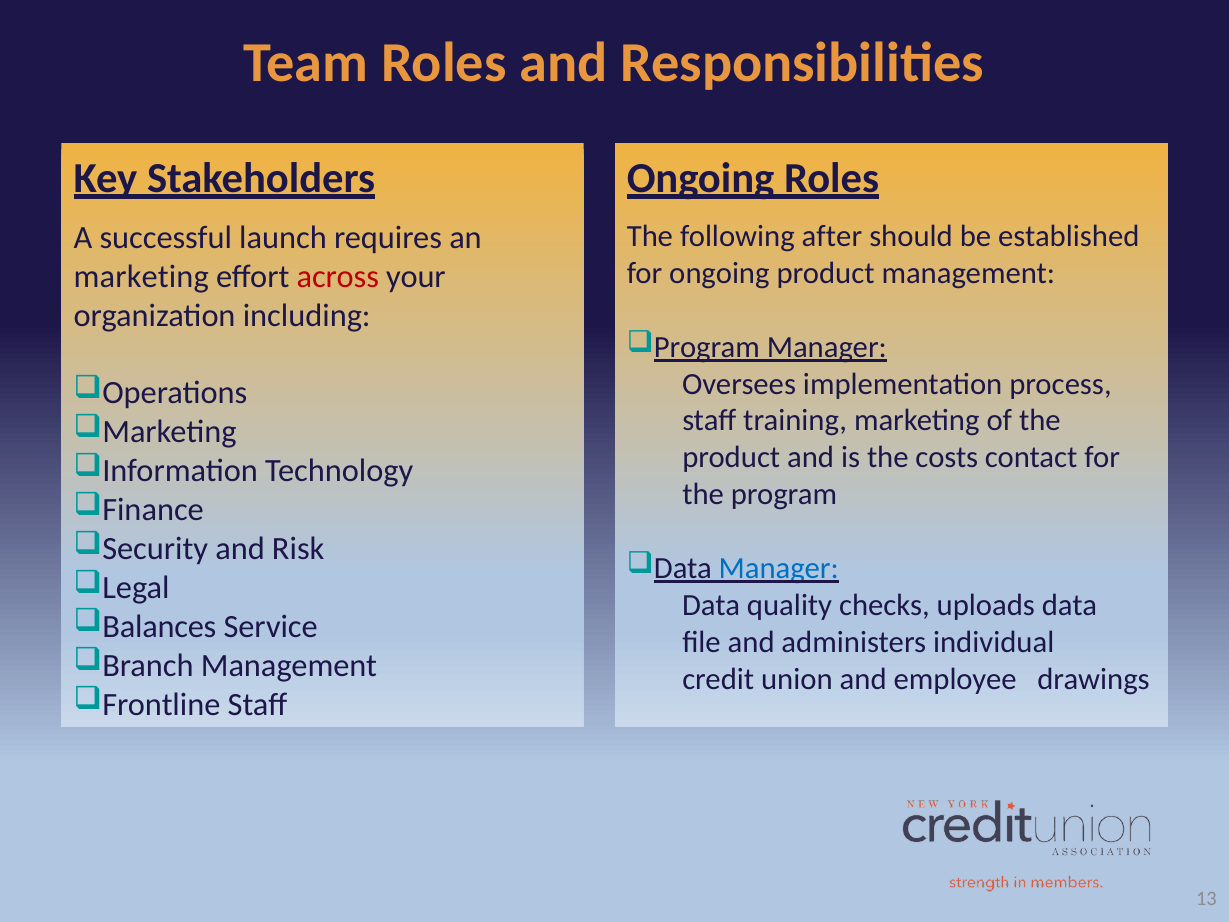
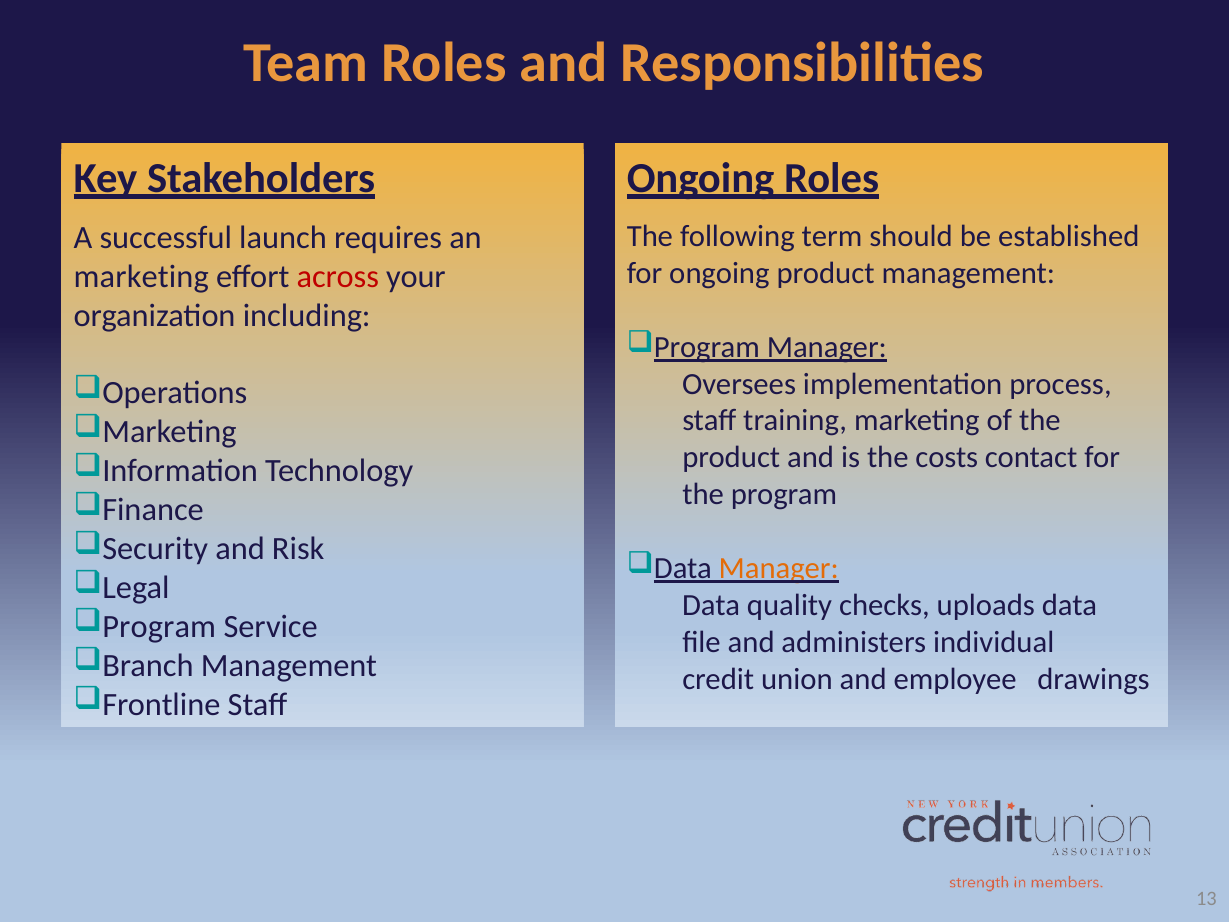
after: after -> term
Manager at (779, 568) colour: blue -> orange
Balances at (159, 626): Balances -> Program
